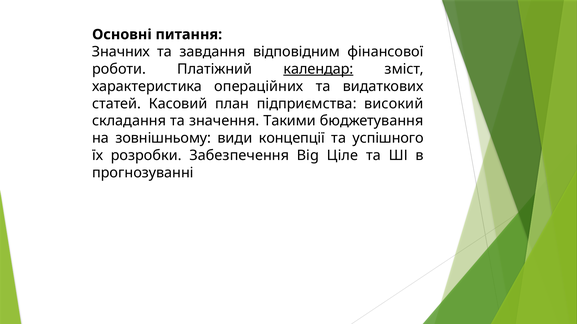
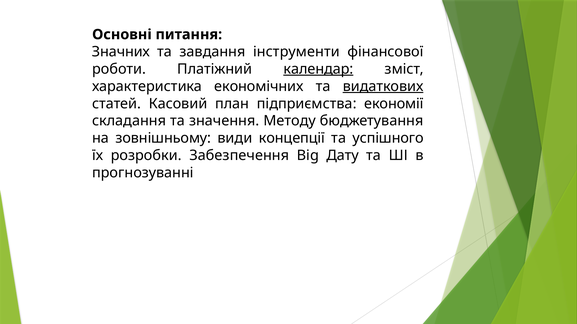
відповідним: відповідним -> інструменти
операційних: операційних -> економічних
видаткових underline: none -> present
високий: високий -> економії
Такими: Такими -> Методу
Ціле: Ціле -> Дату
